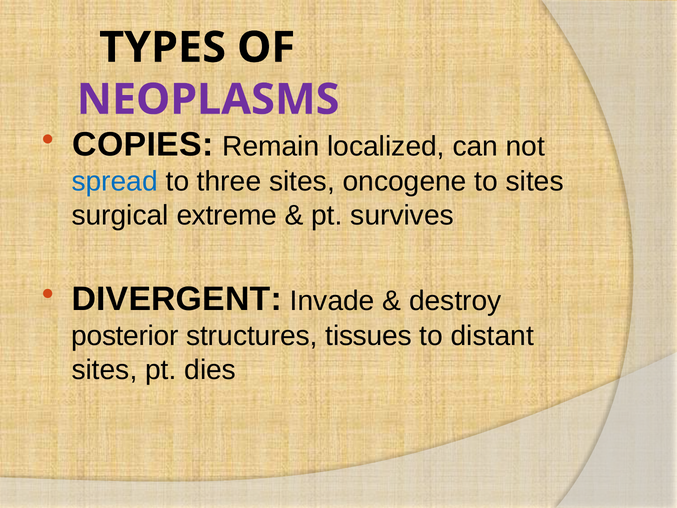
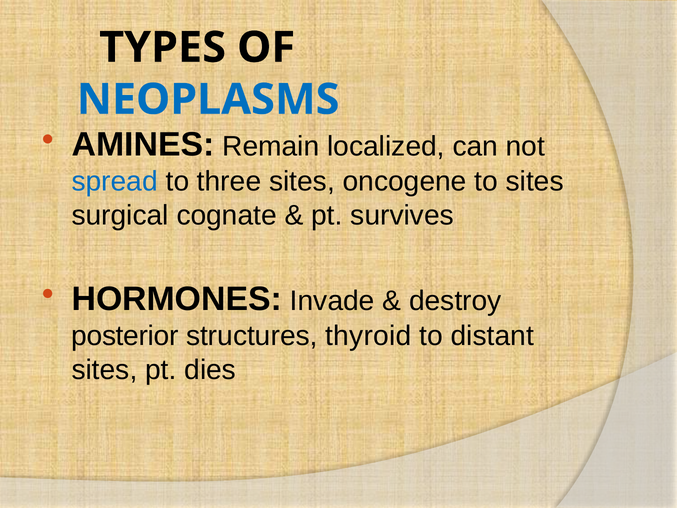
NEOPLASMS colour: purple -> blue
COPIES: COPIES -> AMINES
extreme: extreme -> cognate
DIVERGENT: DIVERGENT -> HORMONES
tissues: tissues -> thyroid
